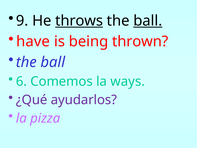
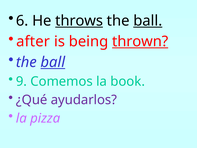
9: 9 -> 6
have: have -> after
thrown underline: none -> present
ball at (53, 62) underline: none -> present
6: 6 -> 9
ways: ways -> book
